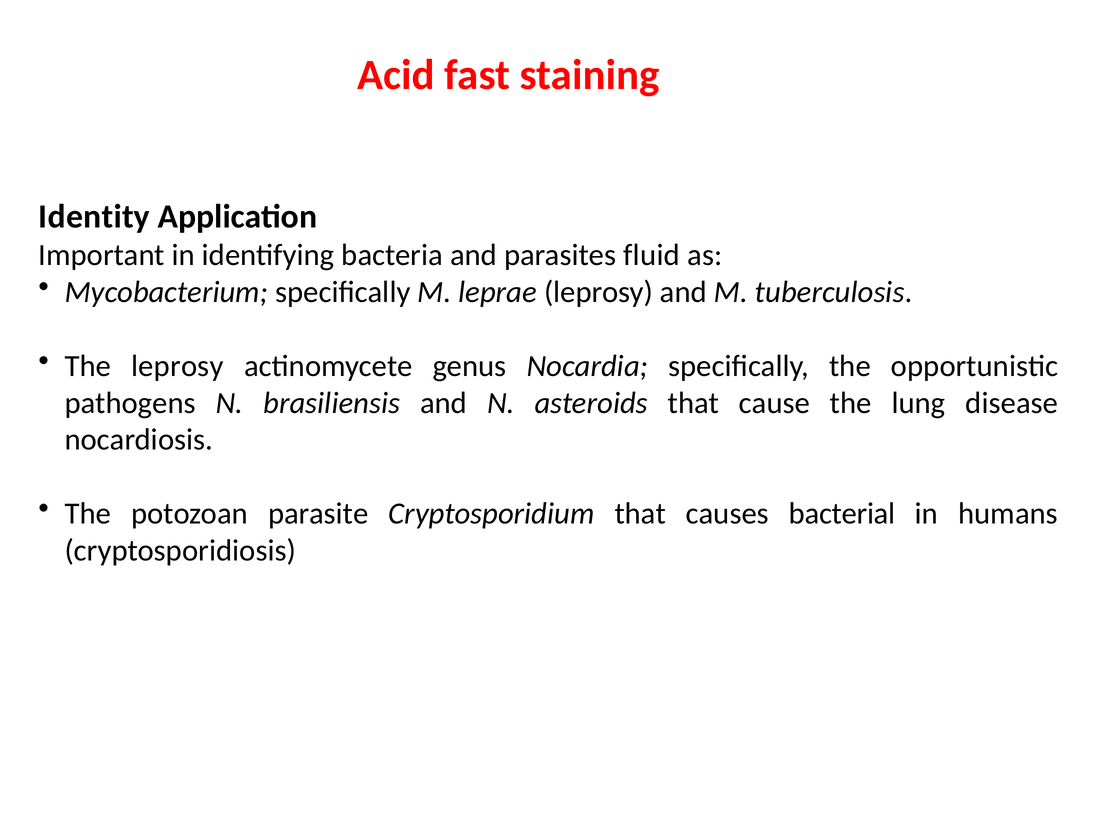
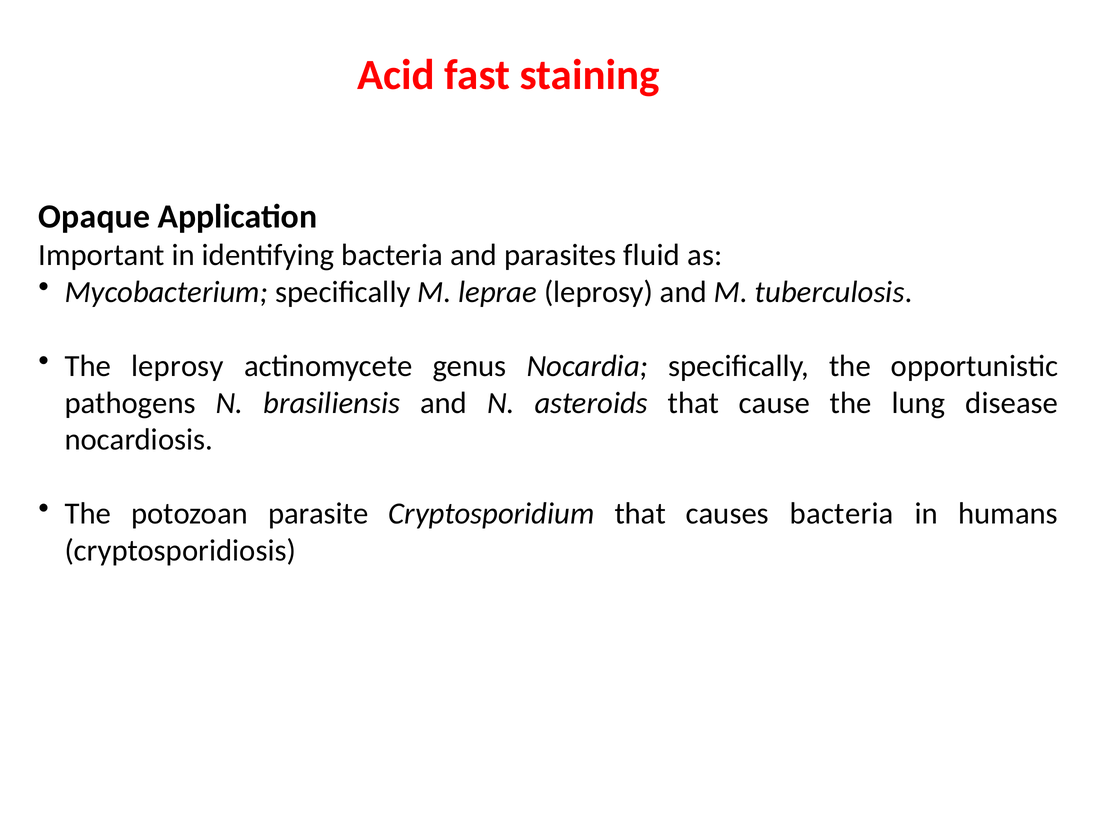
Identity: Identity -> Opaque
causes bacterial: bacterial -> bacteria
